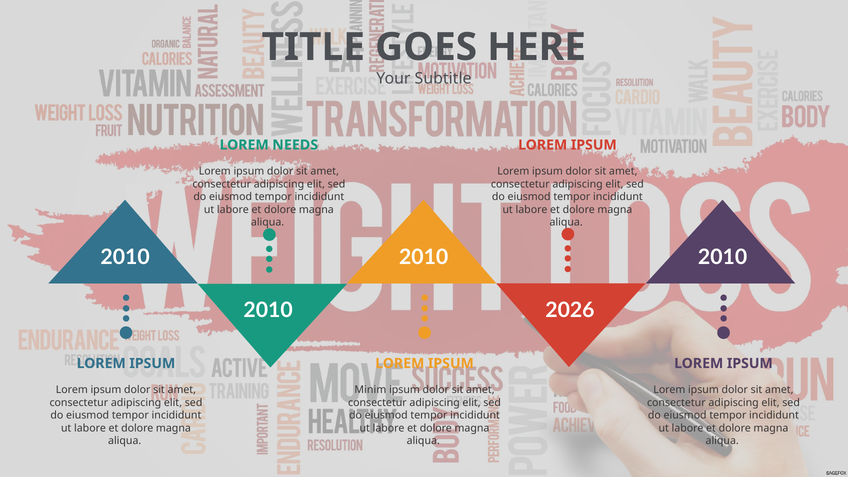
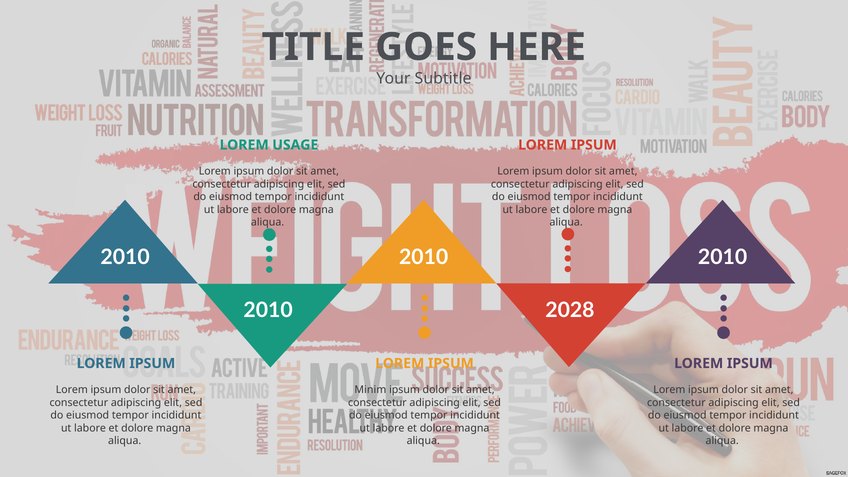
NEEDS: NEEDS -> USAGE
2026: 2026 -> 2028
